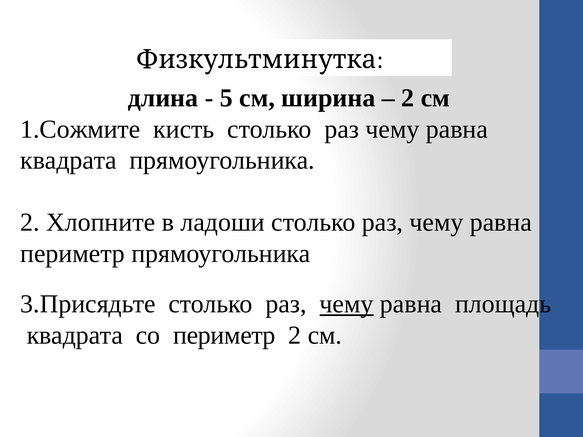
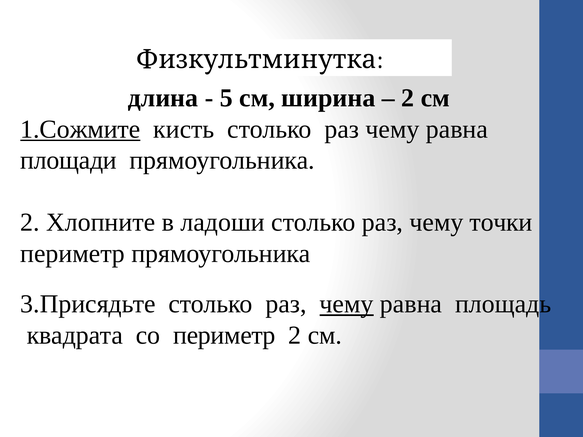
1.Сожмите underline: none -> present
квадрата at (68, 160): квадрата -> площади
равна at (501, 223): равна -> точки
